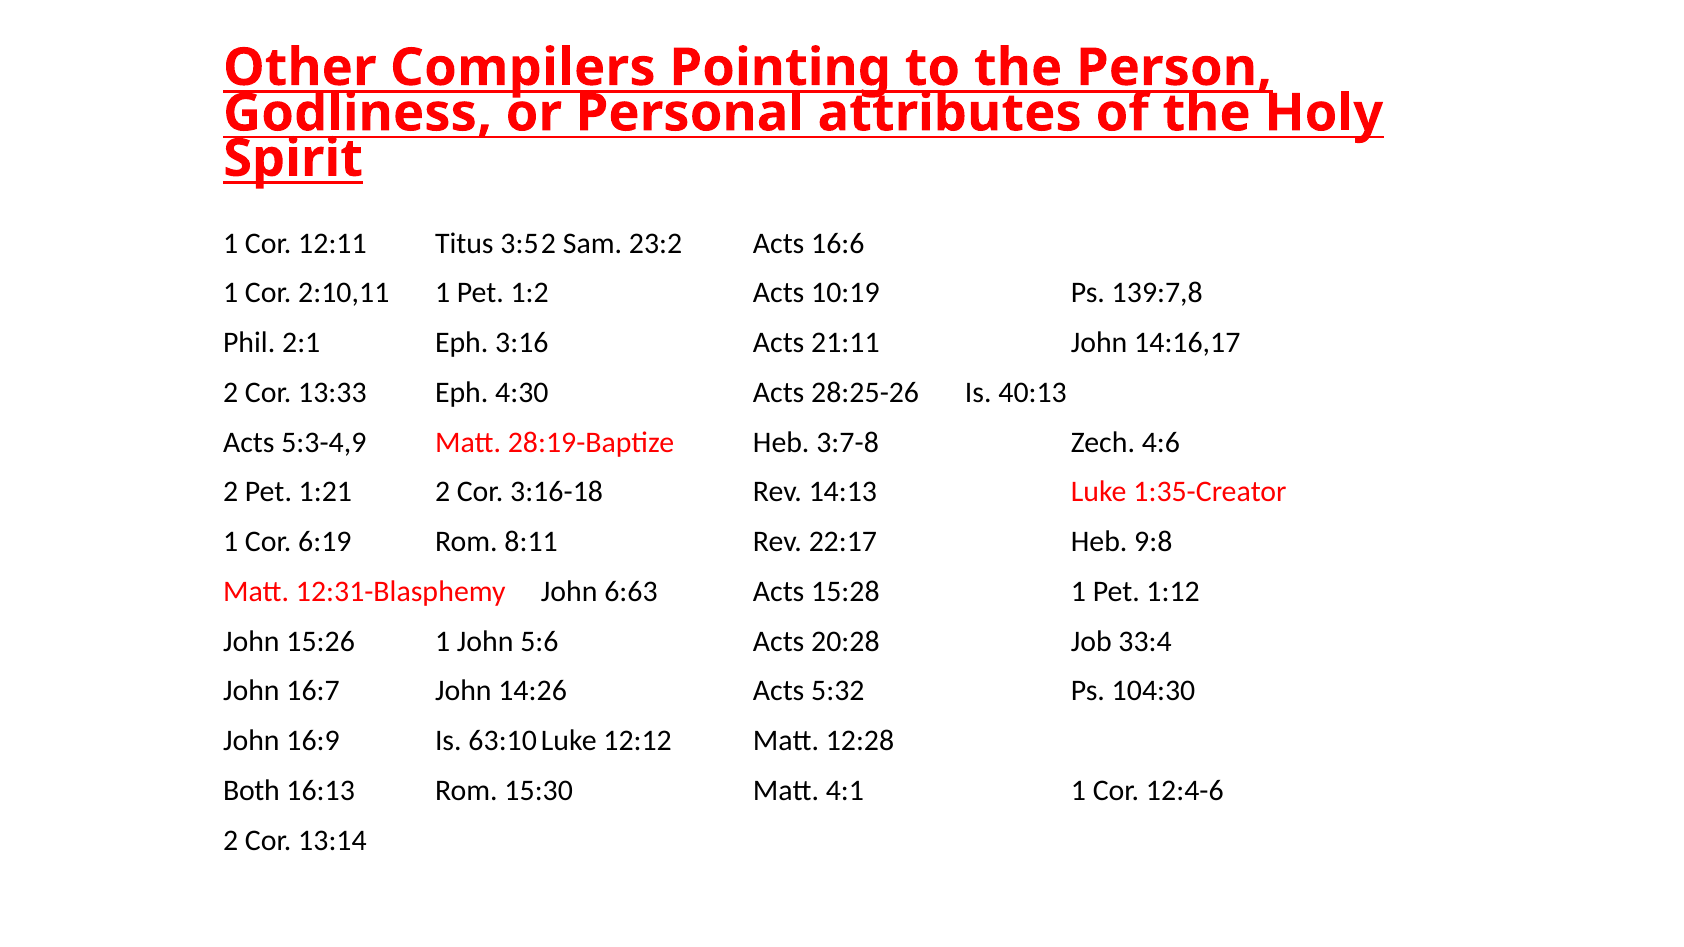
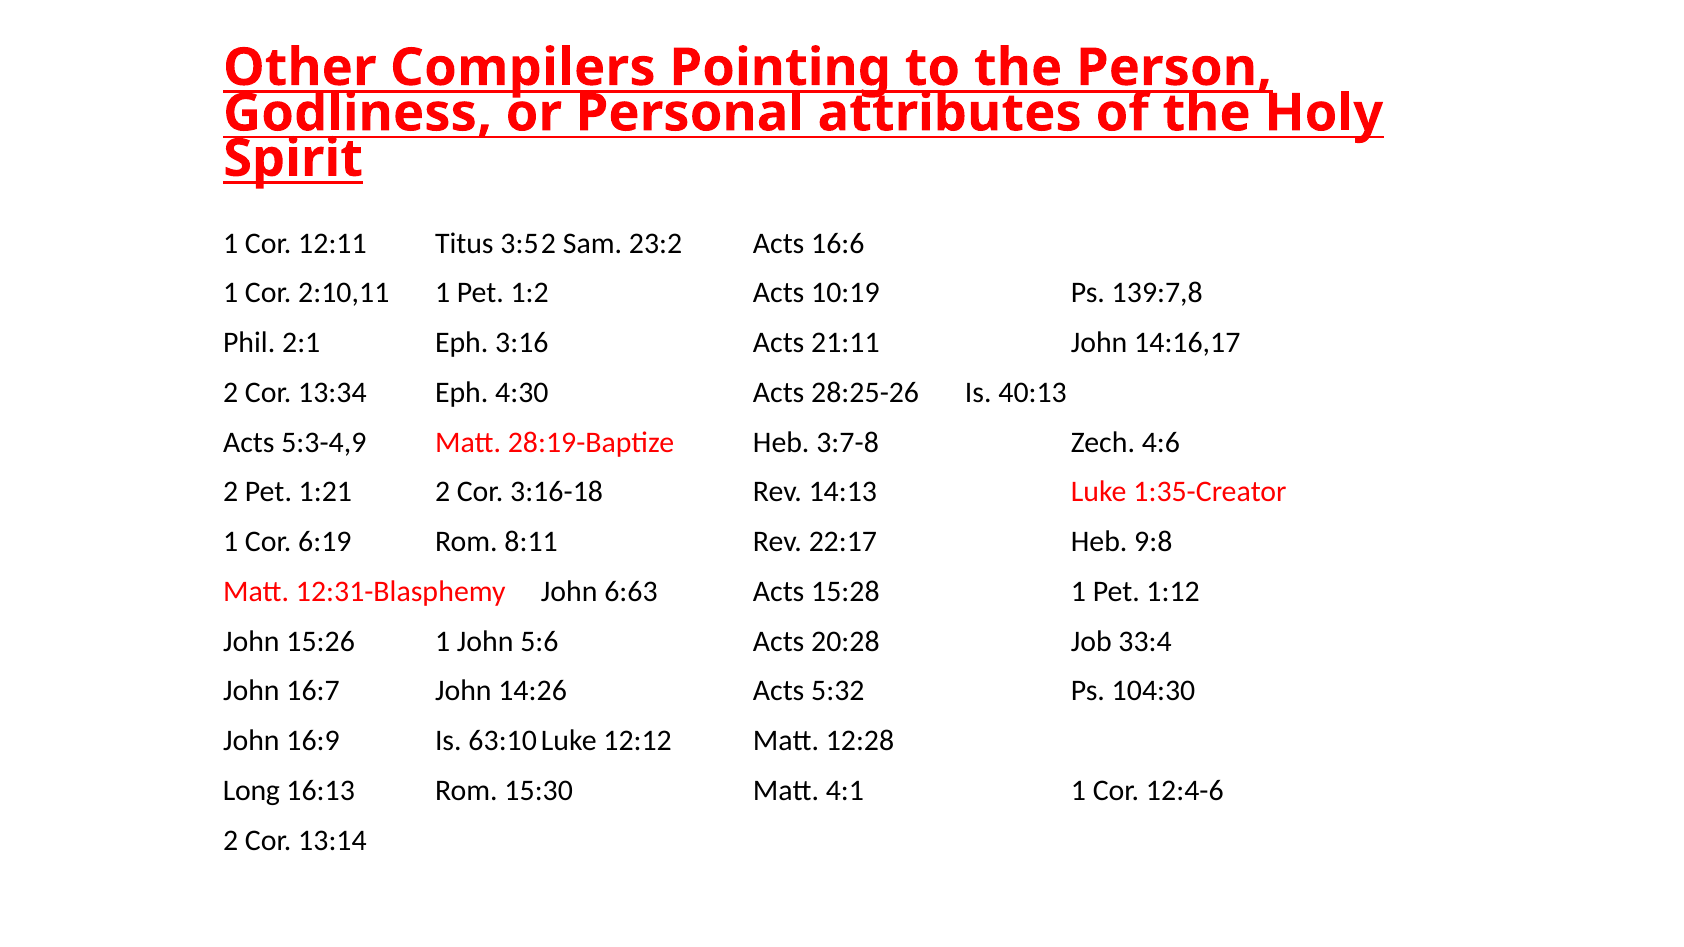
13:33: 13:33 -> 13:34
Both: Both -> Long
